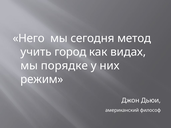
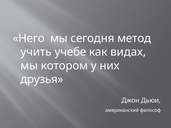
город: город -> учебе
порядке: порядке -> котором
режим: режим -> друзья
